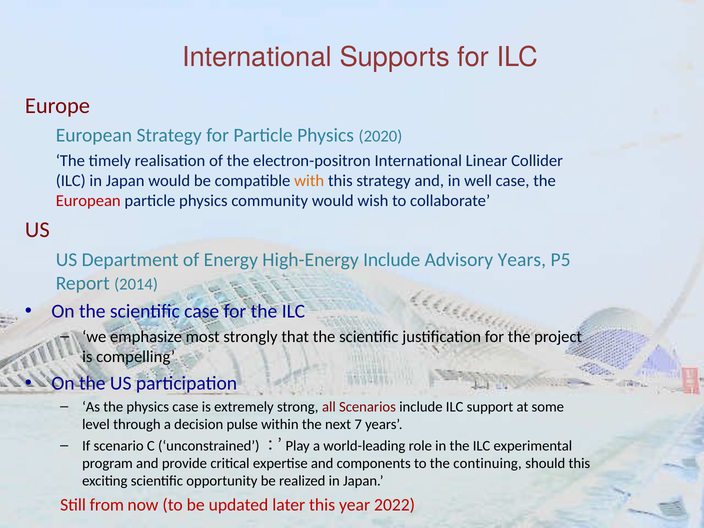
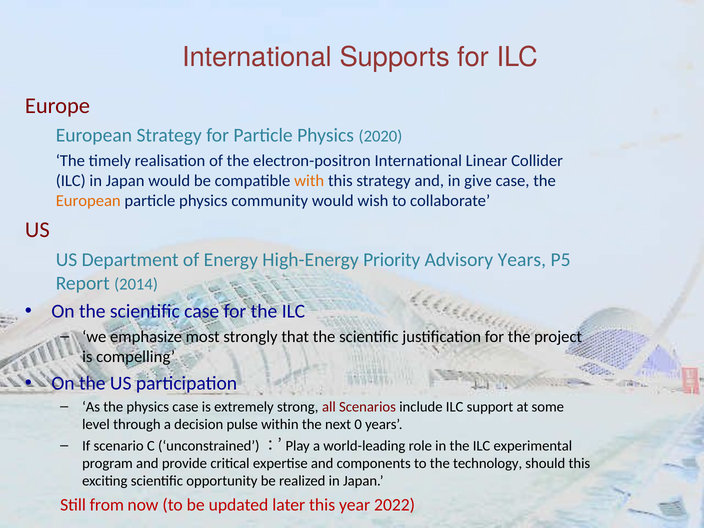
well: well -> give
European at (88, 201) colour: red -> orange
High-Energy Include: Include -> Priority
7: 7 -> 0
continuing: continuing -> technology
